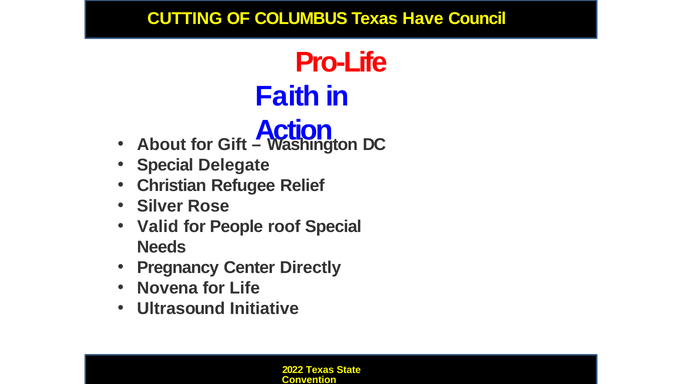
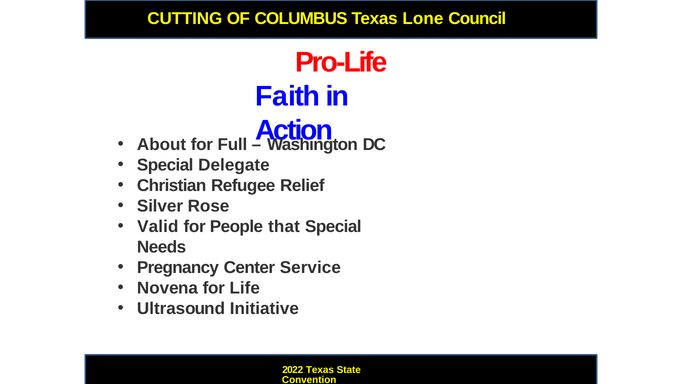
Have: Have -> Lone
Gift: Gift -> Full
roof: roof -> that
Directly: Directly -> Service
